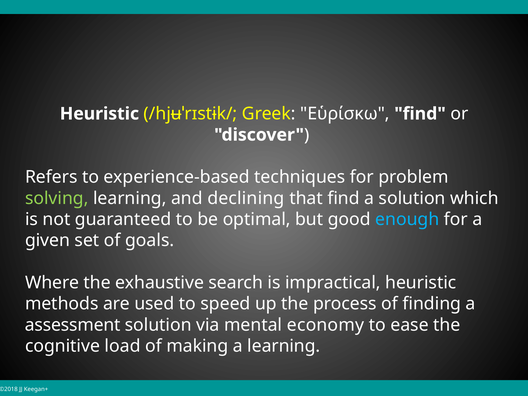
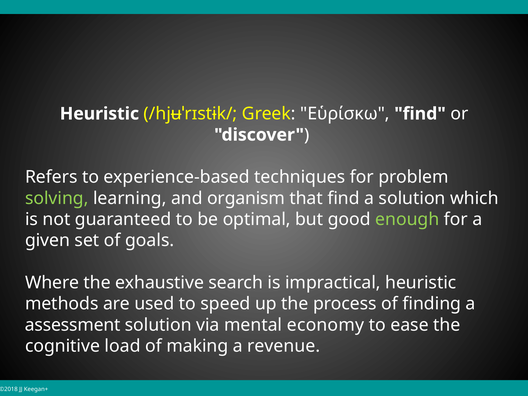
declining: declining -> organism
enough colour: light blue -> light green
a learning: learning -> revenue
